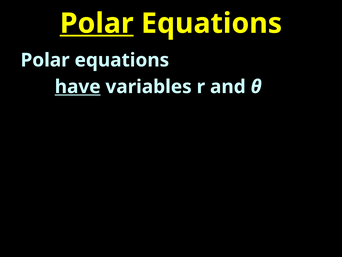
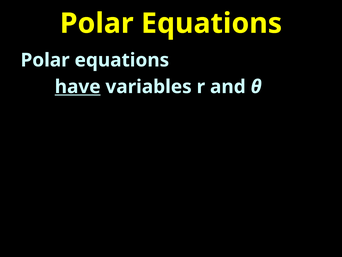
Polar at (97, 23) underline: present -> none
